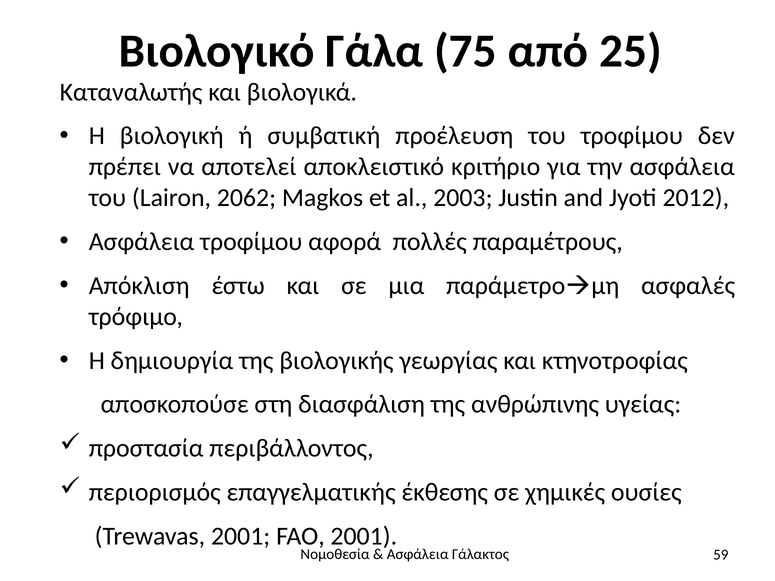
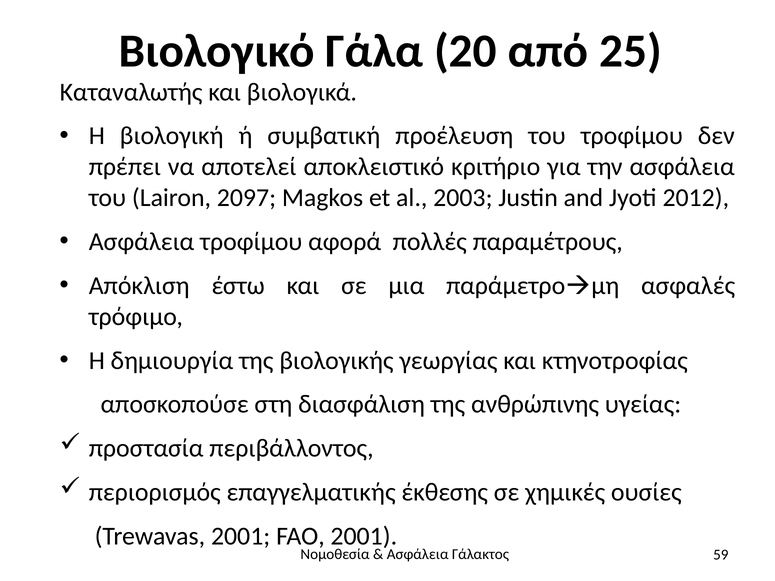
75: 75 -> 20
2062: 2062 -> 2097
